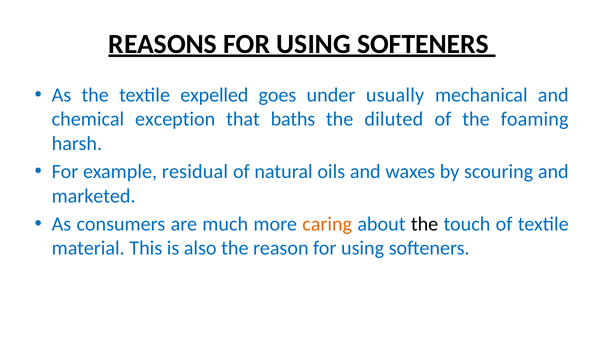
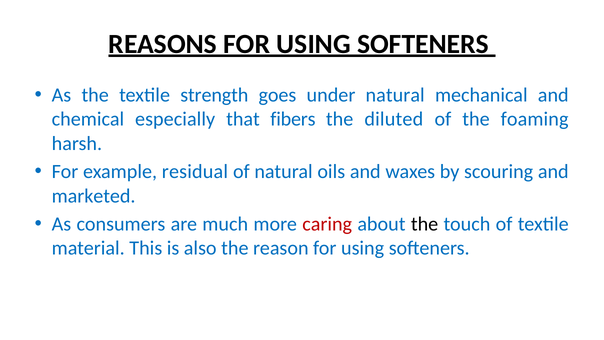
expelled: expelled -> strength
under usually: usually -> natural
exception: exception -> especially
baths: baths -> fibers
caring colour: orange -> red
